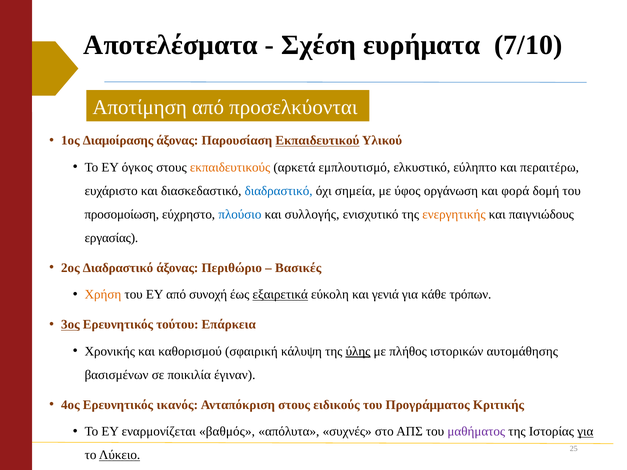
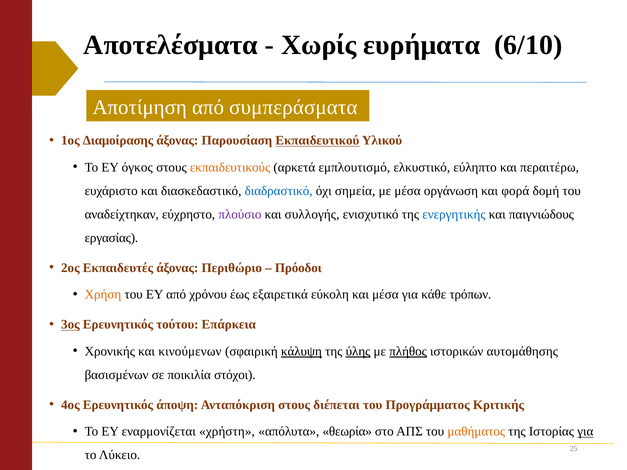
Σχέση: Σχέση -> Χωρίς
7/10: 7/10 -> 6/10
προσελκύονται: προσελκύονται -> συμπεράσματα
με ύφος: ύφος -> μέσα
προσομοίωση: προσομοίωση -> αναδείχτηκαν
πλούσιο colour: blue -> purple
ενεργητικής colour: orange -> blue
2ος Διαδραστικό: Διαδραστικό -> Εκπαιδευτές
Βασικές: Βασικές -> Πρόοδοι
συνοχή: συνοχή -> χρόνου
εξαιρετικά underline: present -> none
και γενιά: γενιά -> μέσα
καθορισμού: καθορισμού -> κινούμενων
κάλυψη underline: none -> present
πλήθος underline: none -> present
έγιναν: έγιναν -> στόχοι
ικανός: ικανός -> άποψη
ειδικούς: ειδικούς -> διέπεται
βαθμός: βαθμός -> χρήστη
συχνές: συχνές -> θεωρία
μαθήματος colour: purple -> orange
Λύκειο underline: present -> none
